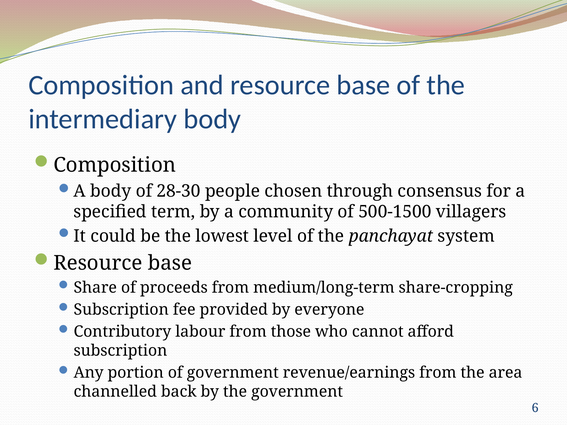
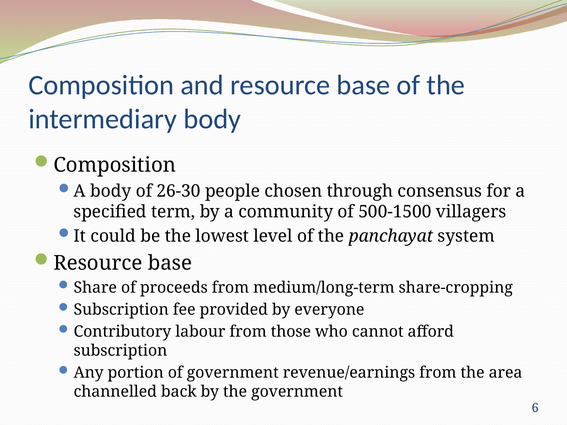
28-30: 28-30 -> 26-30
